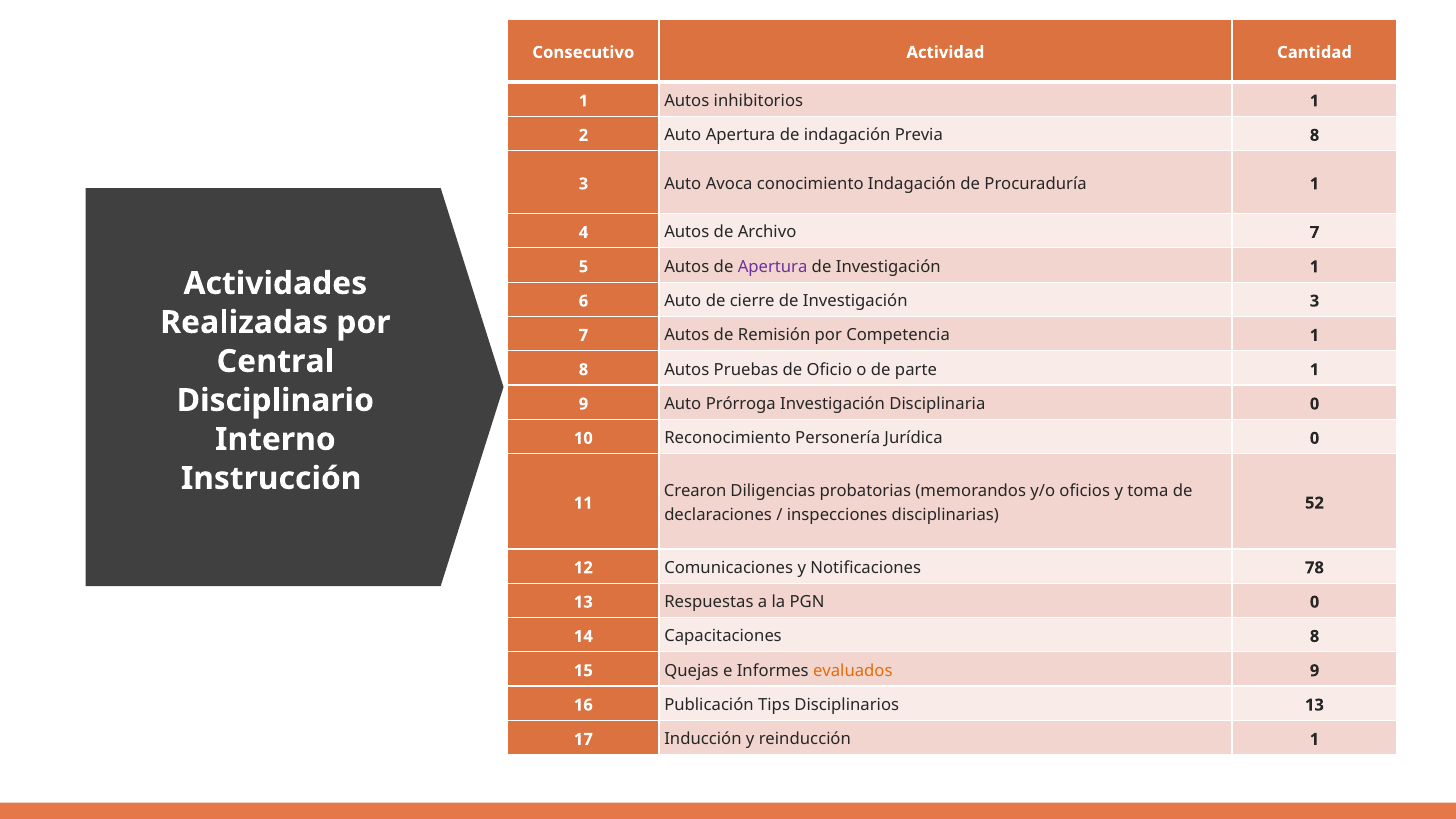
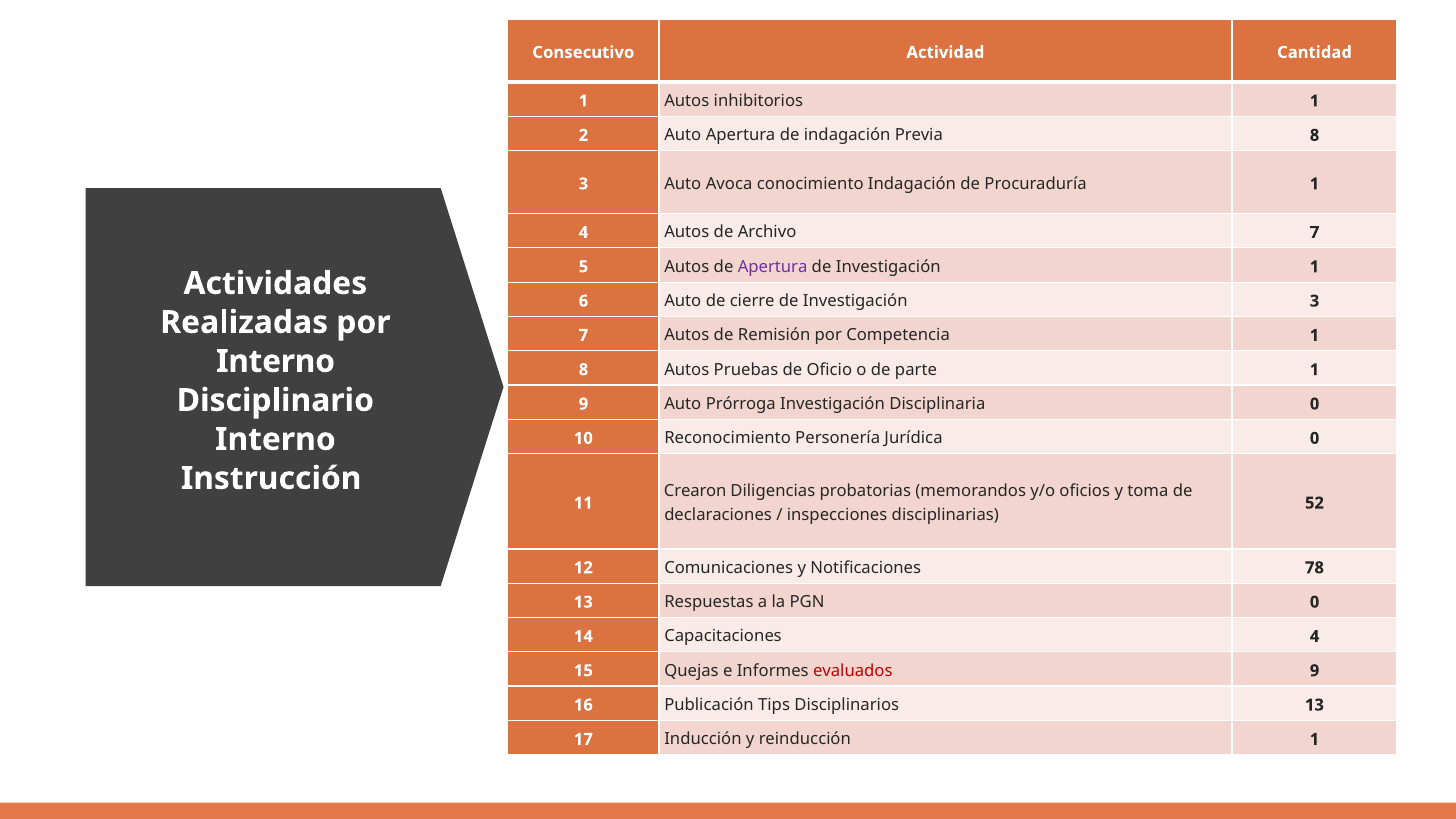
Central at (275, 361): Central -> Interno
Capacitaciones 8: 8 -> 4
evaluados colour: orange -> red
